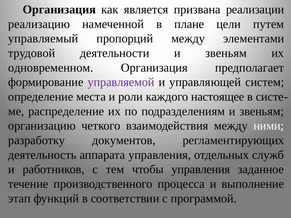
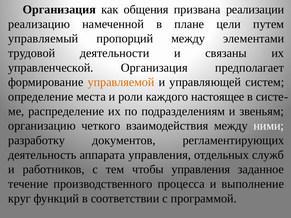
является: является -> общения
деятельности и звеньям: звеньям -> связаны
одновременном: одновременном -> управленческой
управляемой colour: purple -> orange
этап: этап -> круг
